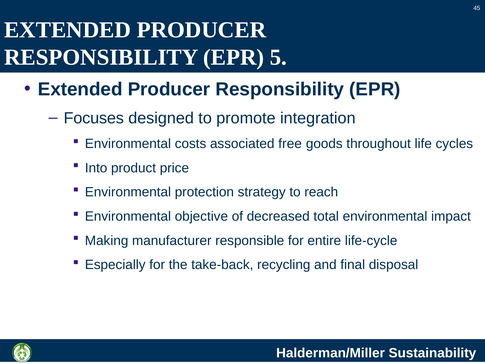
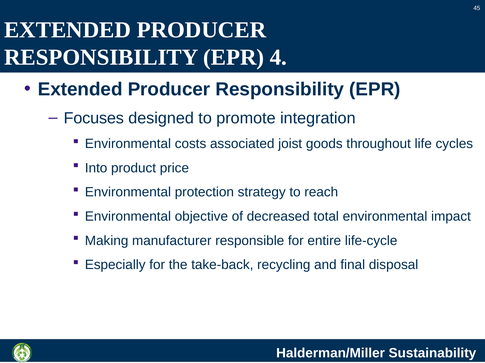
5: 5 -> 4
free: free -> joist
